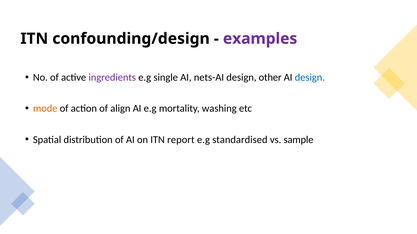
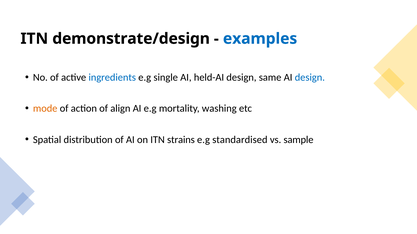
confounding/design: confounding/design -> demonstrate/design
examples colour: purple -> blue
ingredients colour: purple -> blue
nets-AI: nets-AI -> held-AI
other: other -> same
report: report -> strains
